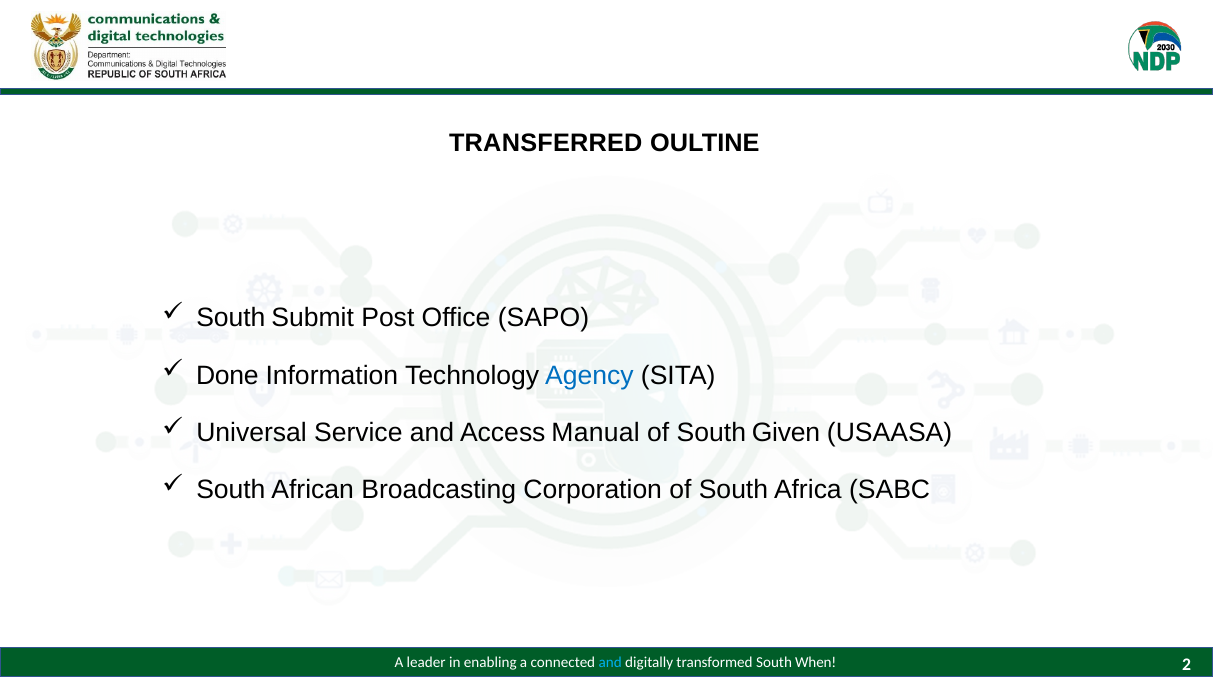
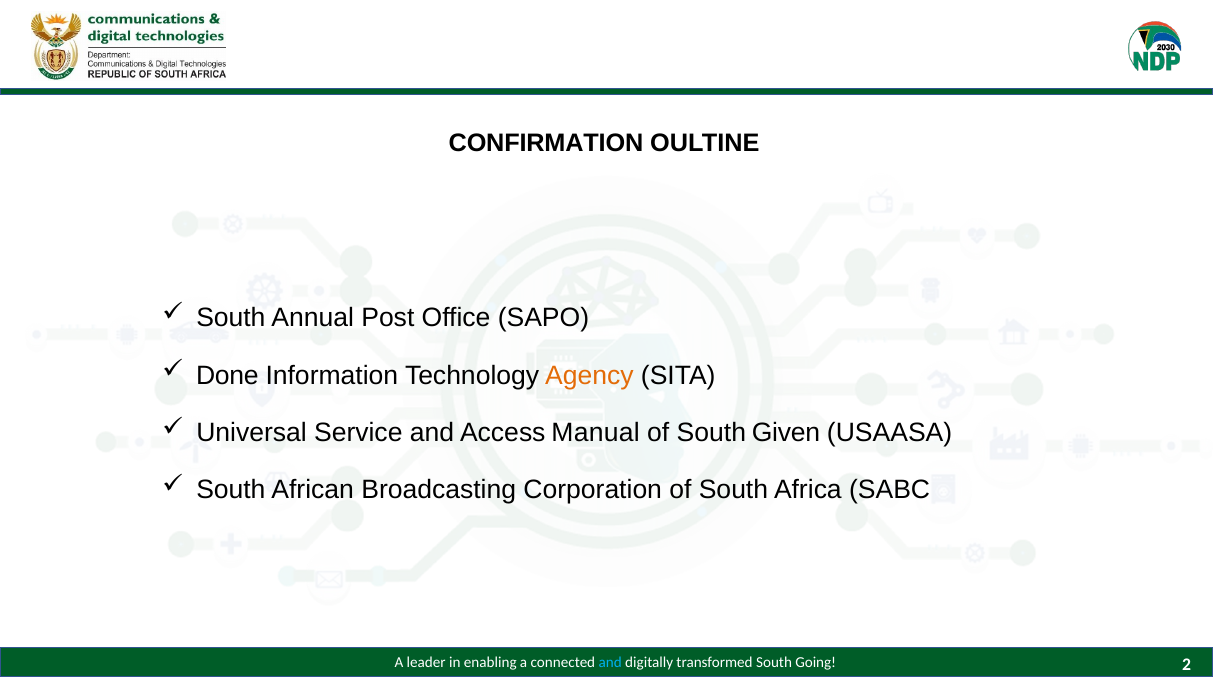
TRANSFERRED: TRANSFERRED -> CONFIRMATION
Submit: Submit -> Annual
Agency colour: blue -> orange
When: When -> Going
